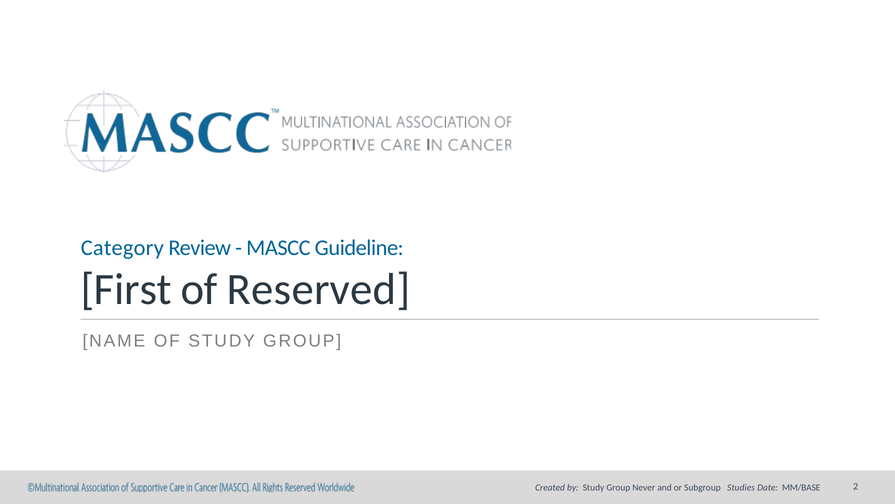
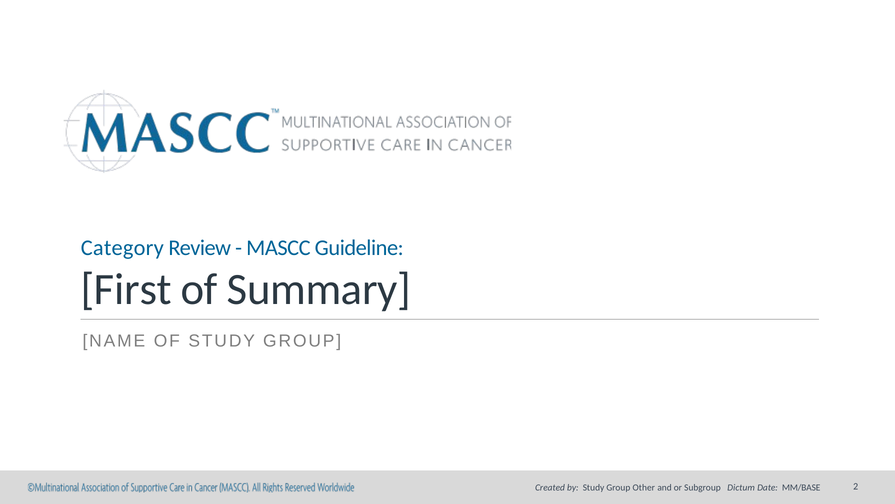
Reserved: Reserved -> Summary
Never: Never -> Other
Studies: Studies -> Dictum
